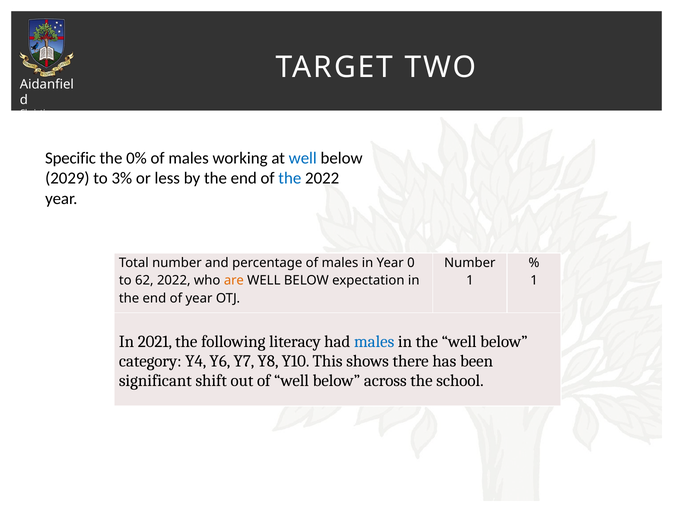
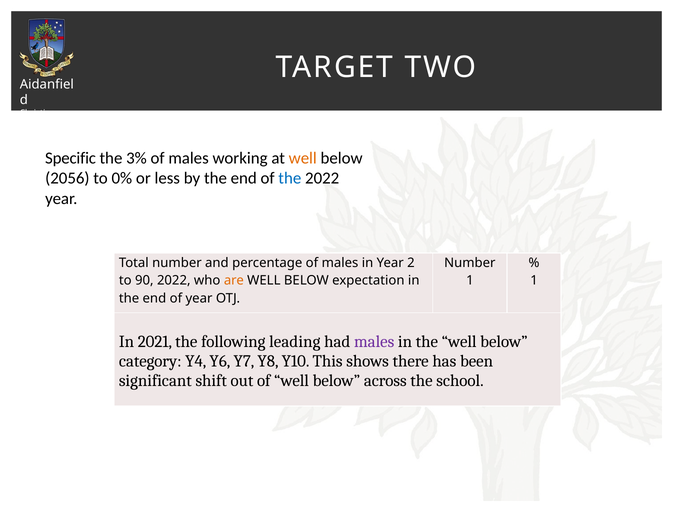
0%: 0% -> 3%
well at (303, 158) colour: blue -> orange
2029: 2029 -> 2056
3%: 3% -> 0%
0: 0 -> 2
62: 62 -> 90
literacy: literacy -> leading
males at (374, 342) colour: blue -> purple
